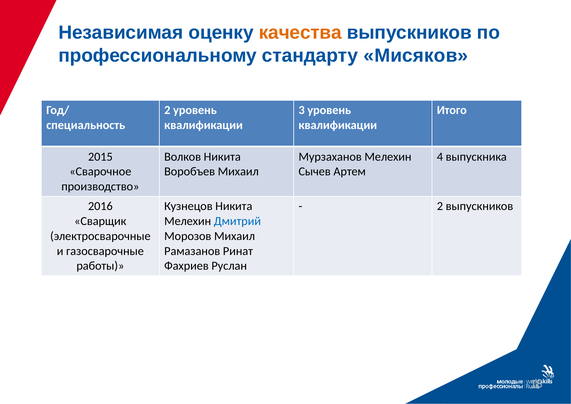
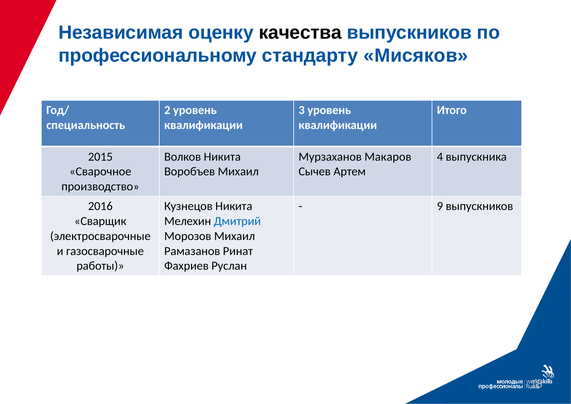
качества colour: orange -> black
Мурзаханов Мелехин: Мелехин -> Макаров
2 at (440, 206): 2 -> 9
